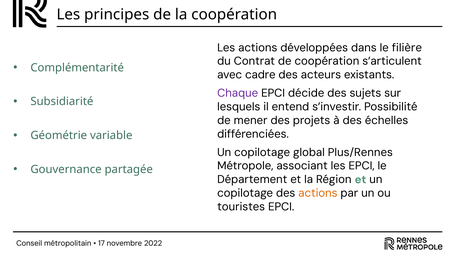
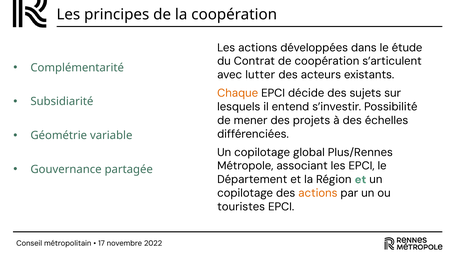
filière: filière -> étude
cadre: cadre -> lutter
Chaque colour: purple -> orange
